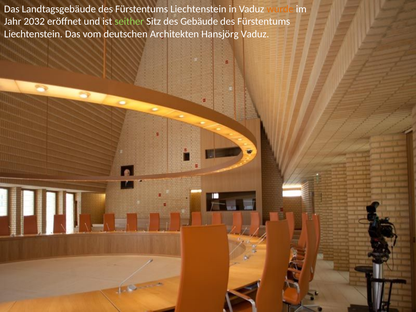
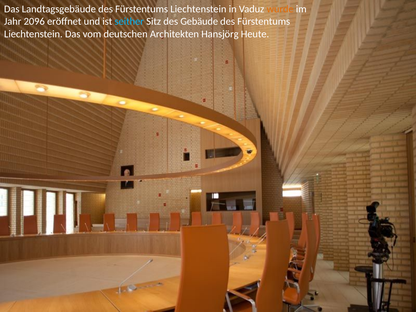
2032: 2032 -> 2096
seither colour: light green -> light blue
Hansjörg Vaduz: Vaduz -> Heute
